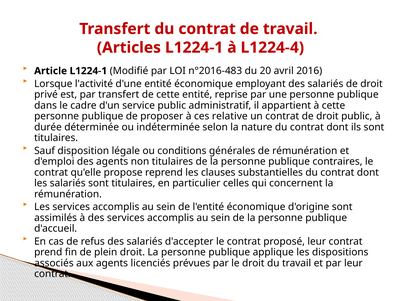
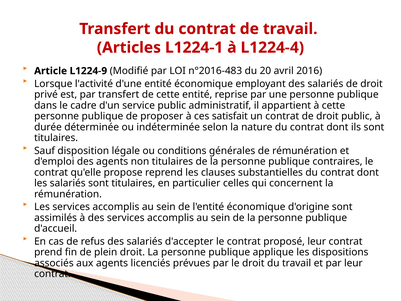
Article L1224-1: L1224-1 -> L1224-9
relative: relative -> satisfait
